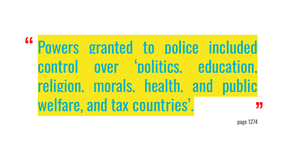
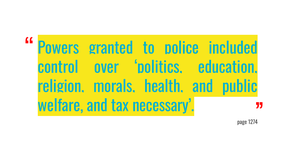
countries: countries -> necessary
